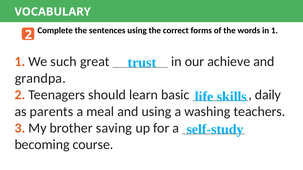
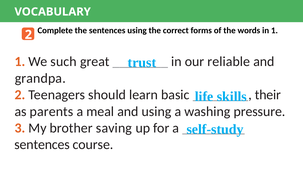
achieve: achieve -> reliable
daily: daily -> their
teachers: teachers -> pressure
becoming at (42, 145): becoming -> sentences
